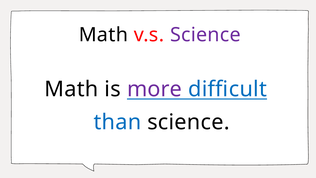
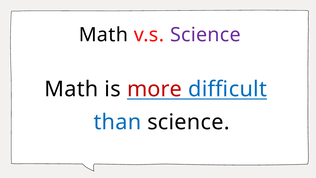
more colour: purple -> red
